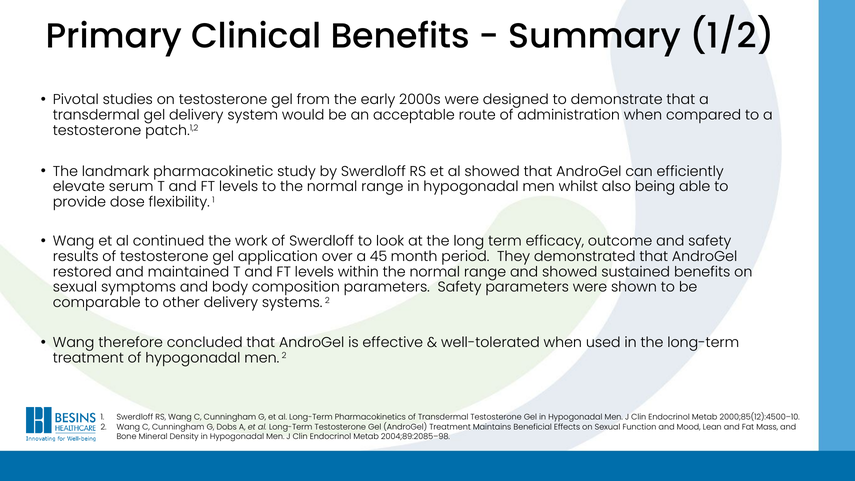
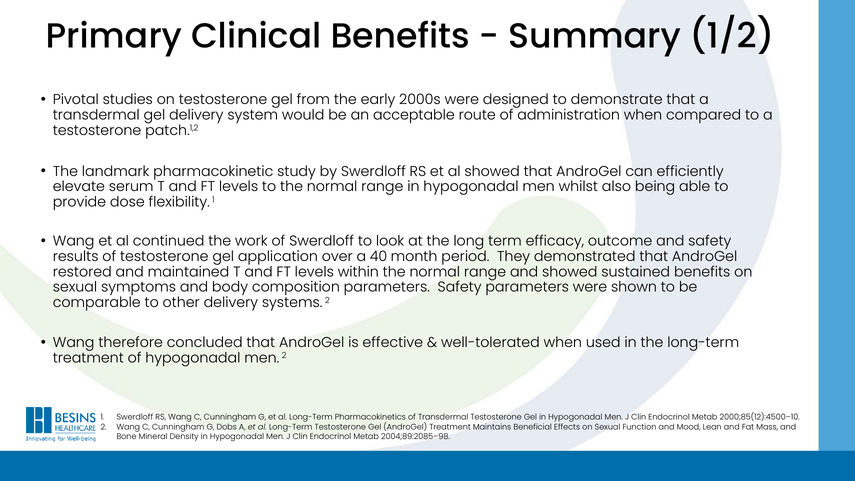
45: 45 -> 40
